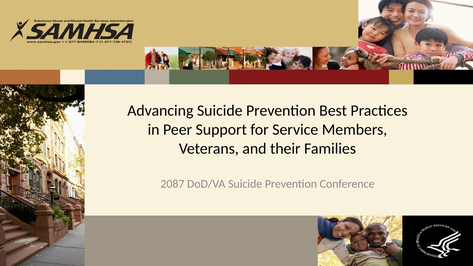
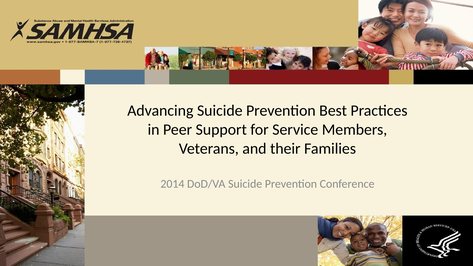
2087: 2087 -> 2014
